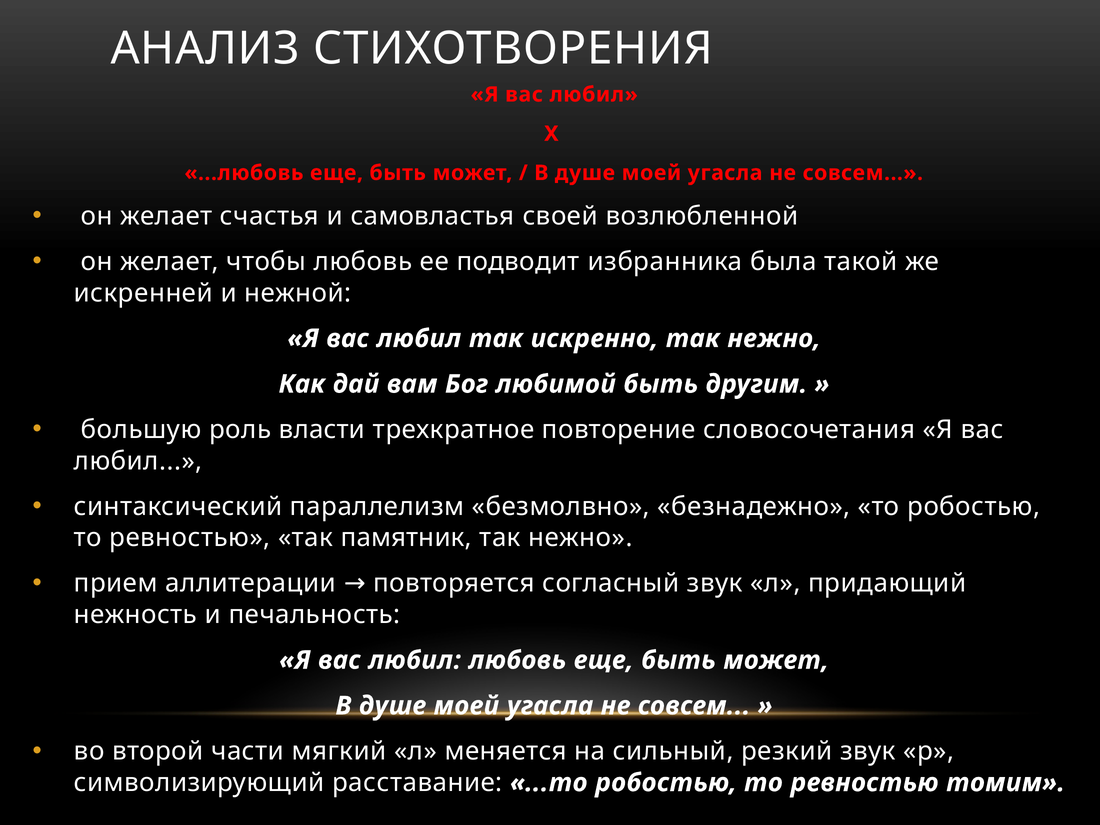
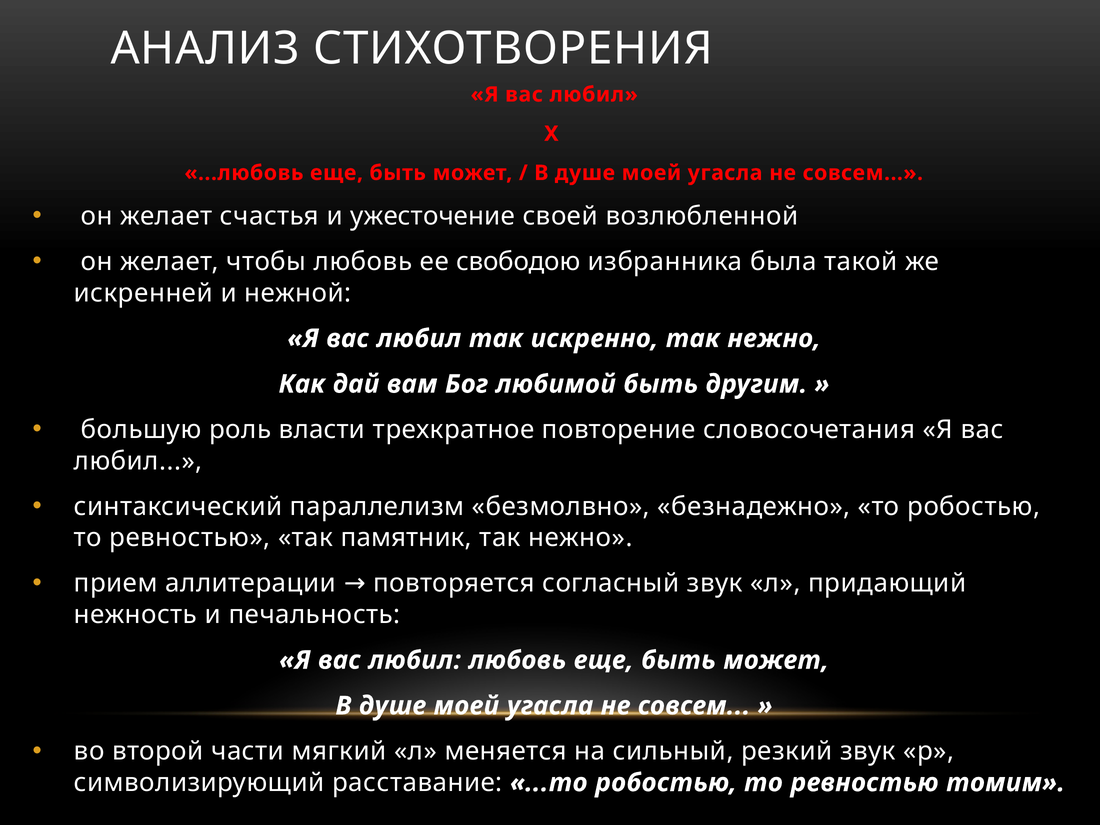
самовластья: самовластья -> ужесточение
подводит: подводит -> свободою
